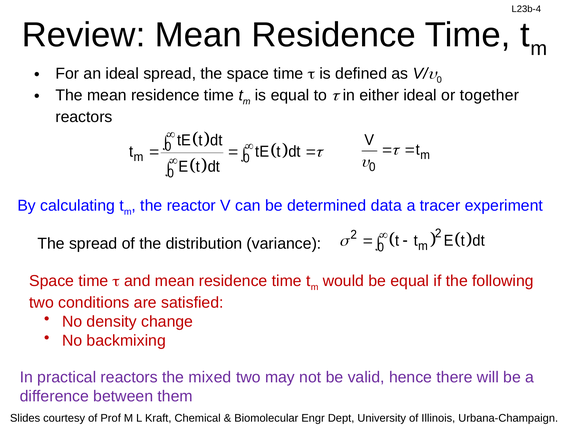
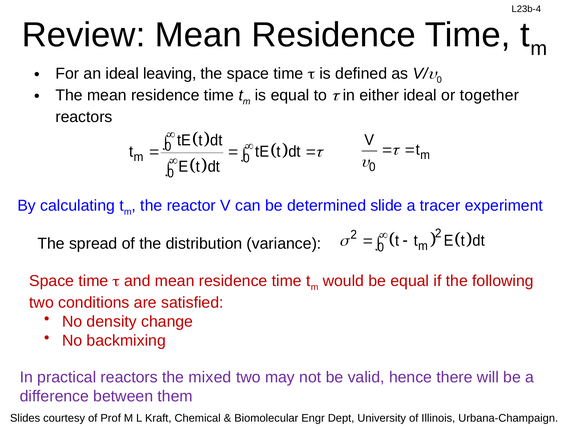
ideal spread: spread -> leaving
data: data -> slide
